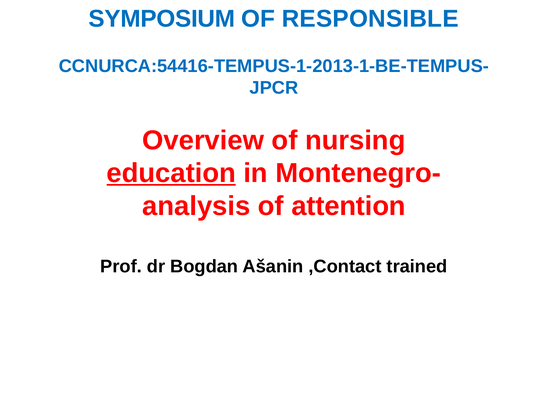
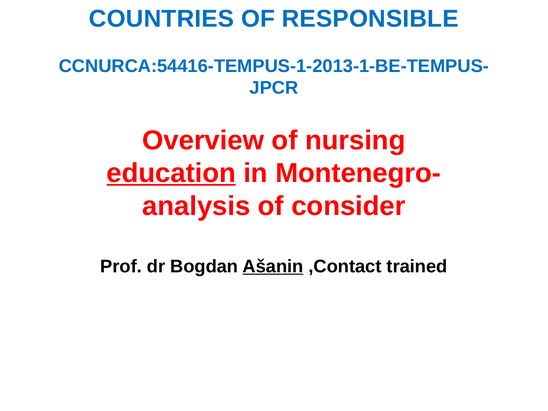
SYMPOSIUM: SYMPOSIUM -> COUNTRIES
attention: attention -> consider
Ašanin underline: none -> present
